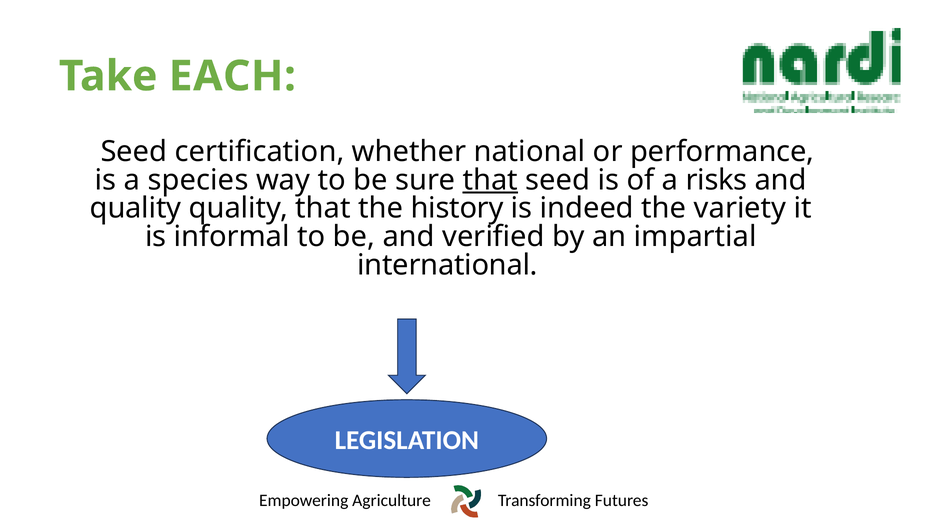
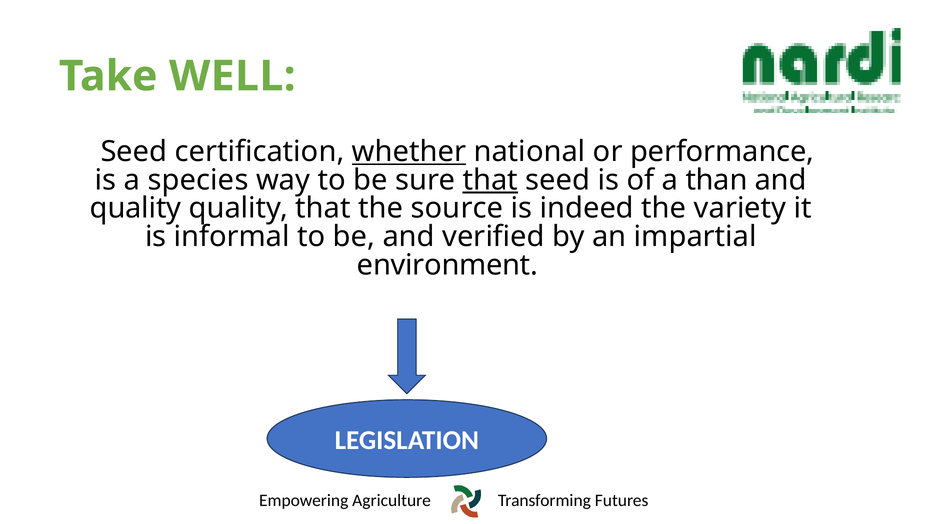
EACH: EACH -> WELL
whether underline: none -> present
risks: risks -> than
history: history -> source
international: international -> environment
